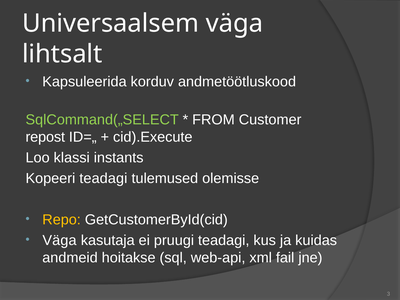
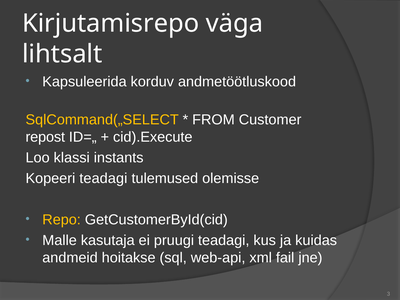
Universaalsem: Universaalsem -> Kirjutamisrepo
SqlCommand(„SELECT colour: light green -> yellow
Väga at (60, 240): Väga -> Malle
